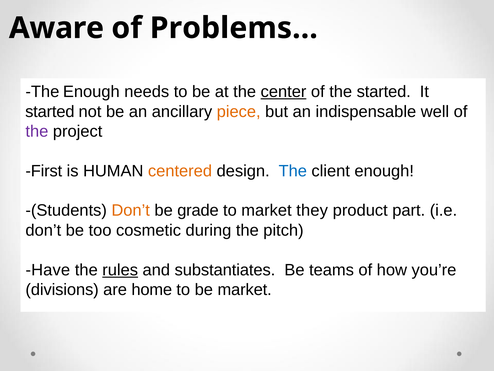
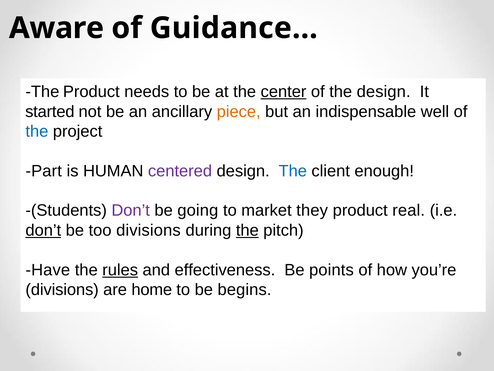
Problems…: Problems… -> Guidance…
The Enough: Enough -> Product
the started: started -> design
the at (37, 131) colour: purple -> blue
First: First -> Part
centered colour: orange -> purple
Don’t at (131, 210) colour: orange -> purple
grade: grade -> going
part: part -> real
don’t at (43, 230) underline: none -> present
too cosmetic: cosmetic -> divisions
the at (247, 230) underline: none -> present
substantiates: substantiates -> effectiveness
teams: teams -> points
be market: market -> begins
